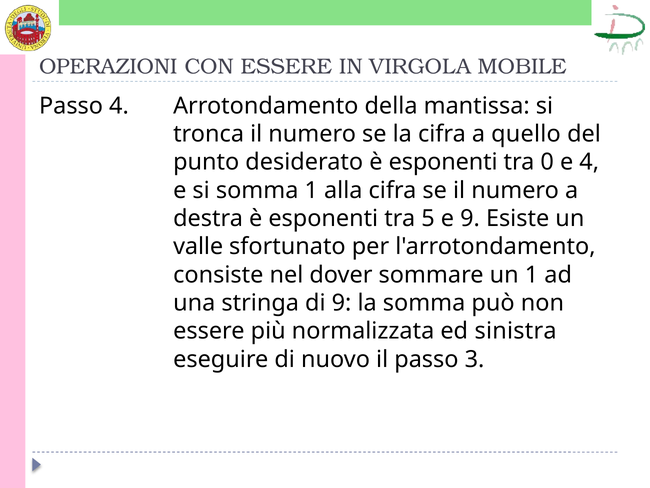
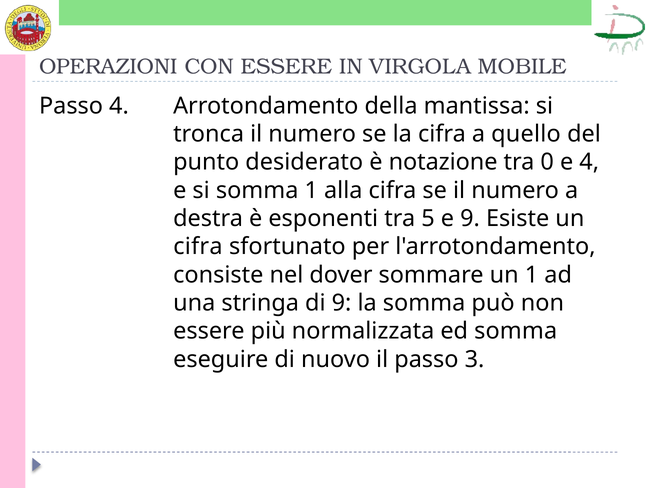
desiderato è esponenti: esponenti -> notazione
valle at (198, 246): valle -> cifra
ed sinistra: sinistra -> somma
